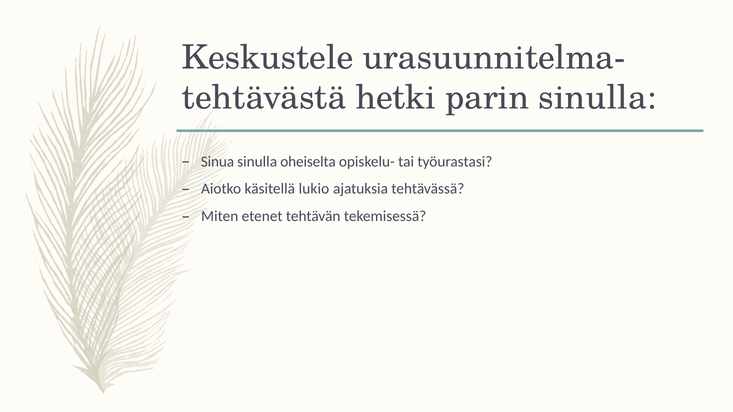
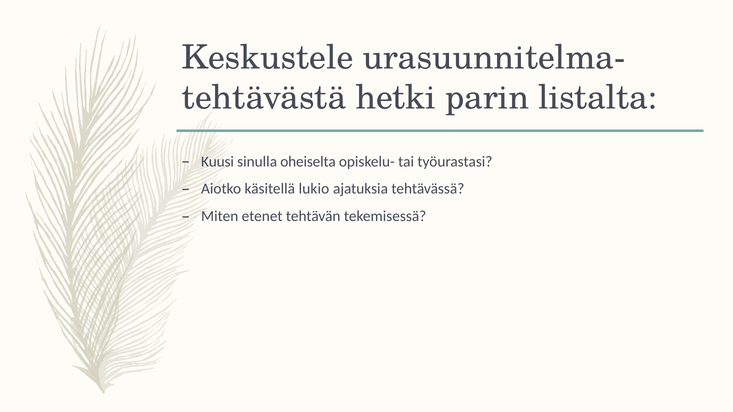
parin sinulla: sinulla -> listalta
Sinua: Sinua -> Kuusi
